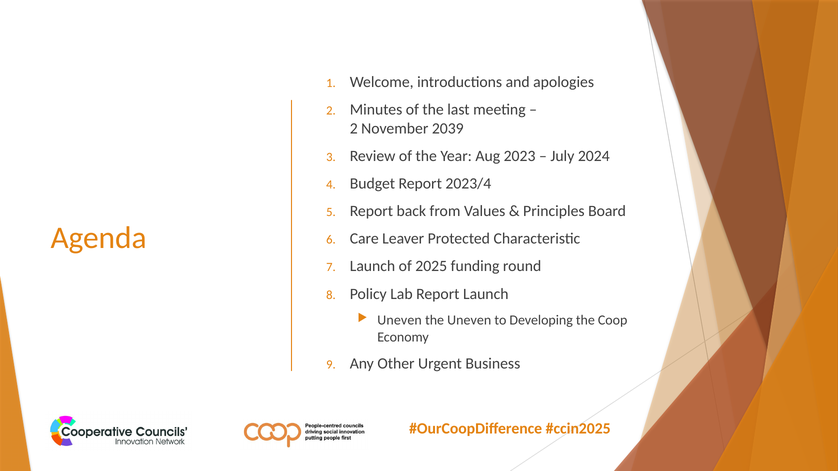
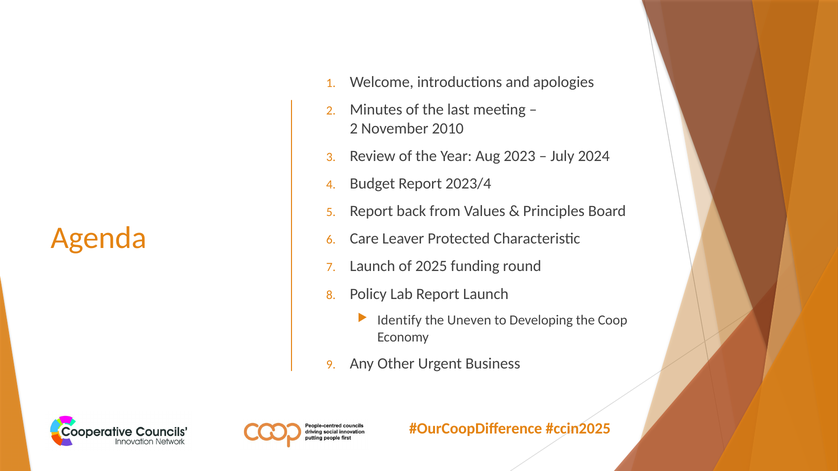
2039: 2039 -> 2010
Uneven at (400, 320): Uneven -> Identify
